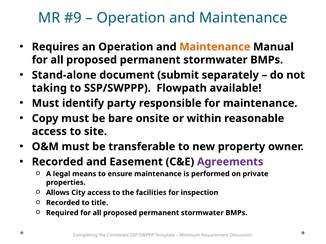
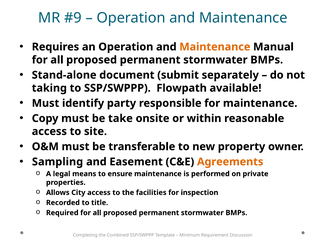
bare: bare -> take
Recorded at (58, 162): Recorded -> Sampling
Agreements colour: purple -> orange
